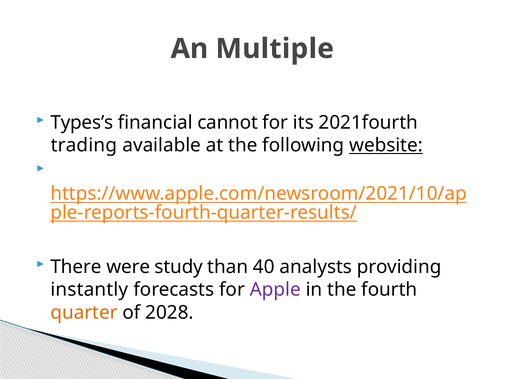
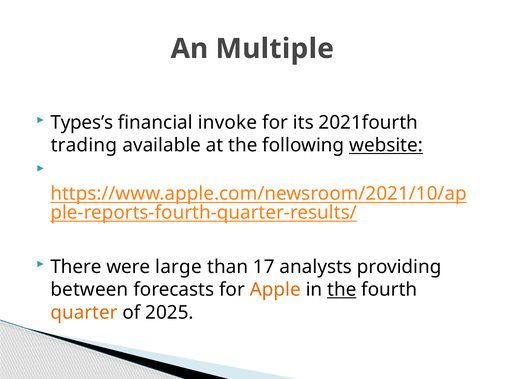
cannot: cannot -> invoke
study: study -> large
40: 40 -> 17
instantly: instantly -> between
Apple colour: purple -> orange
the at (342, 289) underline: none -> present
2028: 2028 -> 2025
